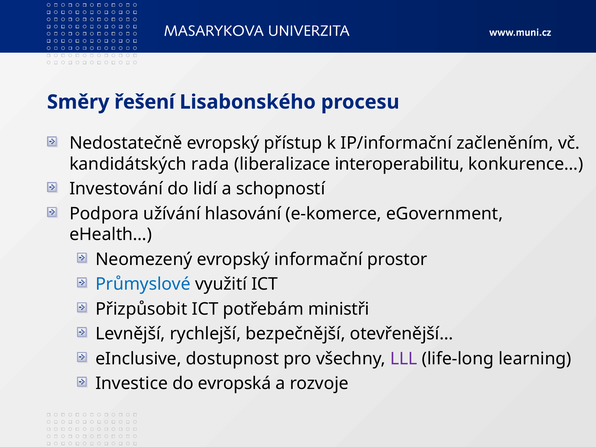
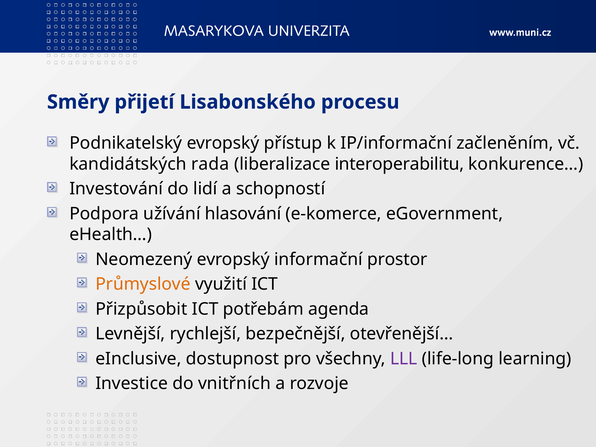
řešení: řešení -> přijetí
Nedostatečně: Nedostatečně -> Podnikatelský
Průmyslové colour: blue -> orange
ministři: ministři -> agenda
evropská: evropská -> vnitřních
